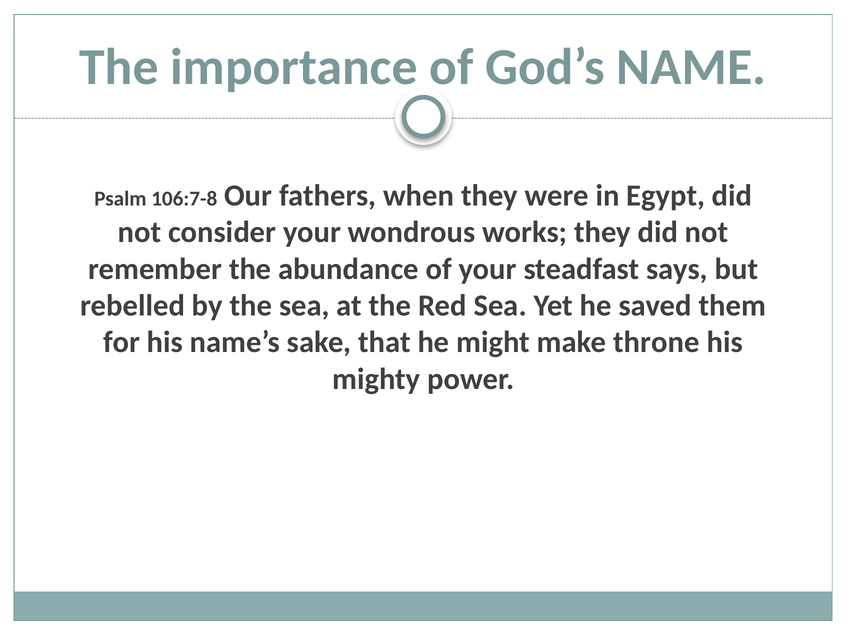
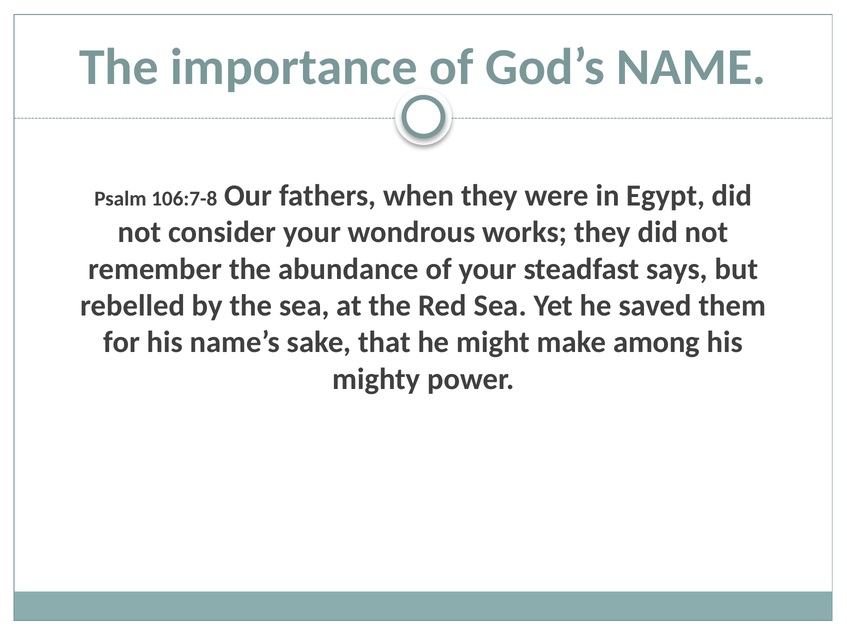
throne: throne -> among
